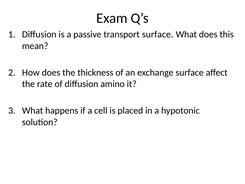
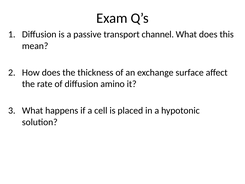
transport surface: surface -> channel
